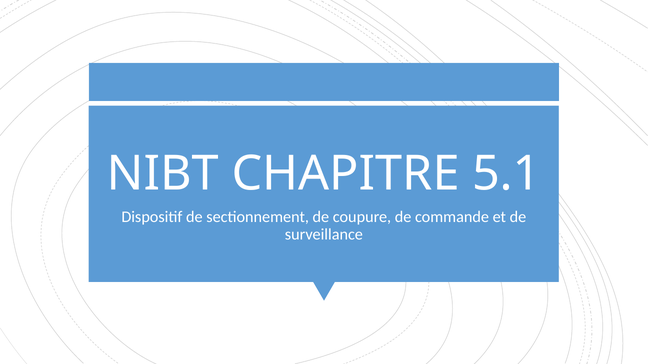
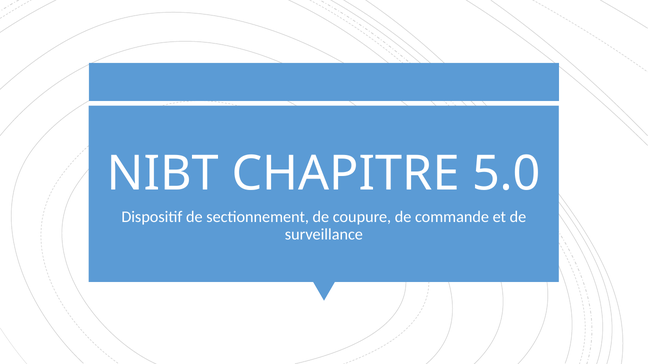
5.1: 5.1 -> 5.0
